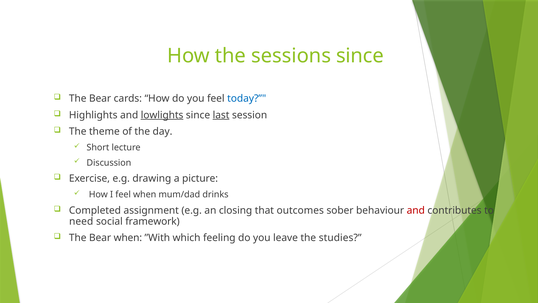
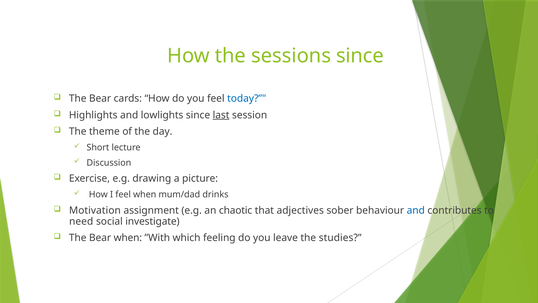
lowlights underline: present -> none
Completed: Completed -> Motivation
closing: closing -> chaotic
outcomes: outcomes -> adjectives
and at (416, 210) colour: red -> blue
framework: framework -> investigate
